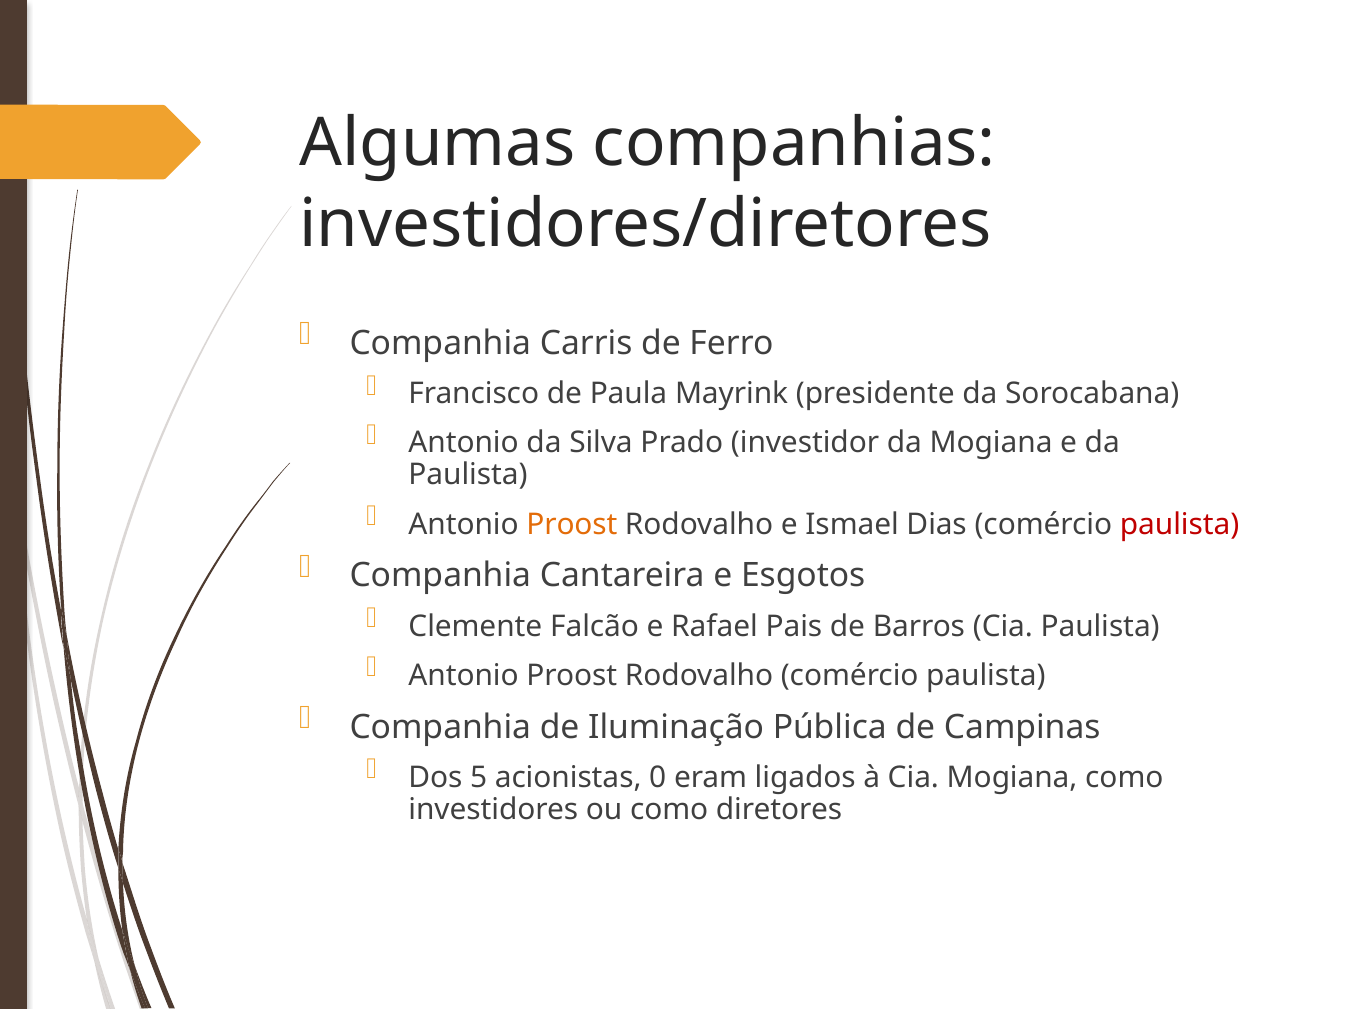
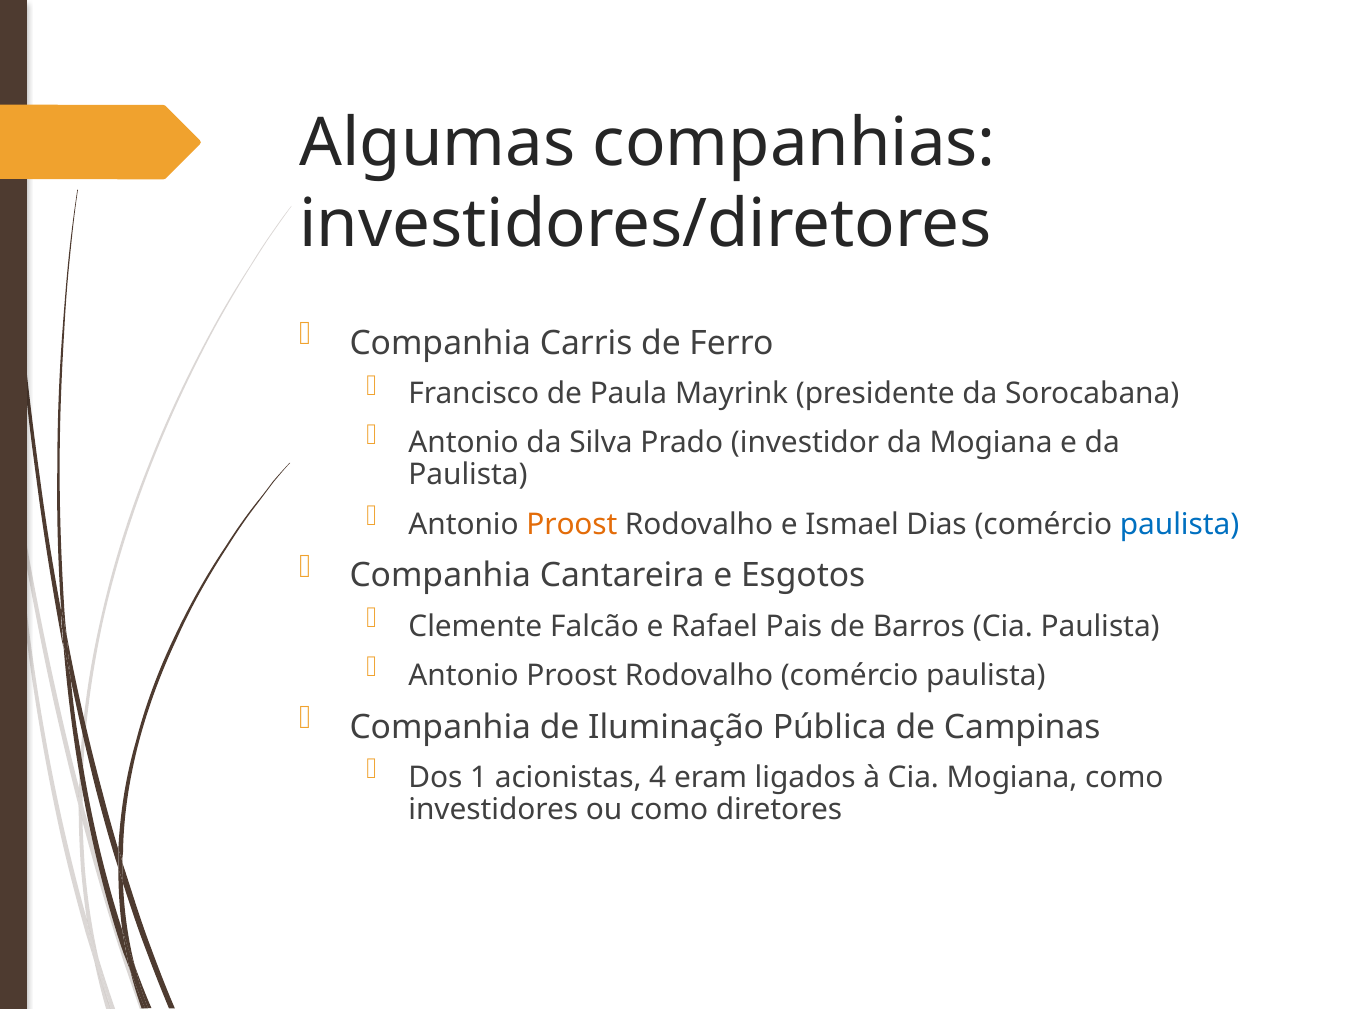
paulista at (1180, 524) colour: red -> blue
5: 5 -> 1
0: 0 -> 4
